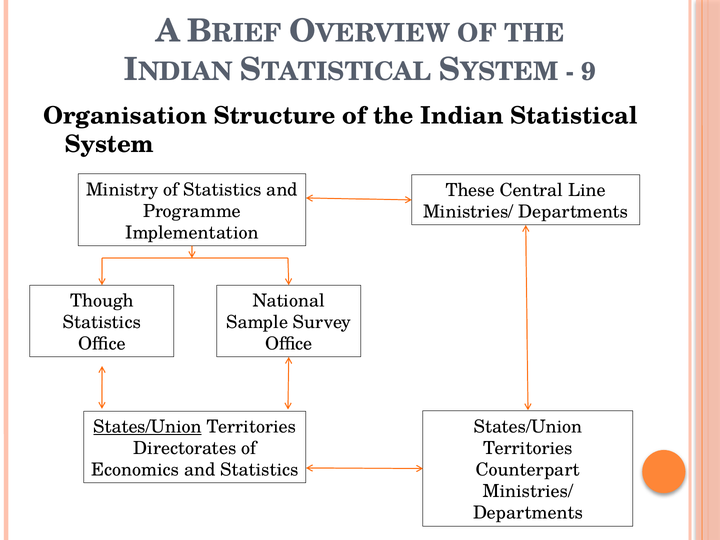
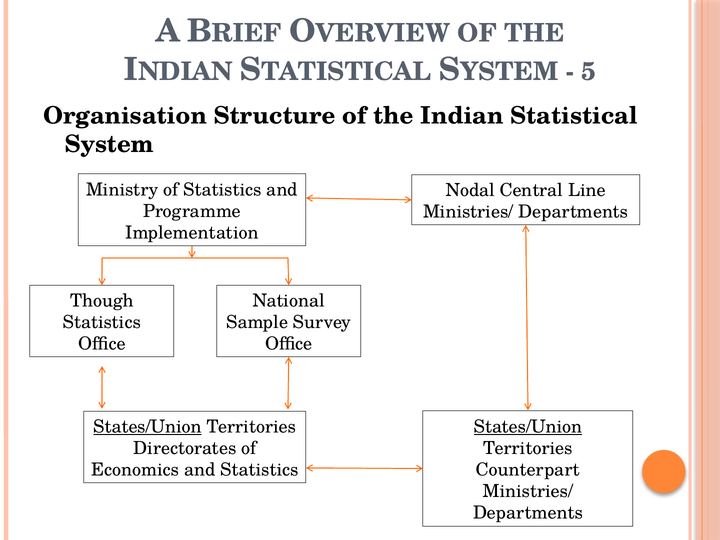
9: 9 -> 5
These: These -> Nodal
States/Union at (528, 427) underline: none -> present
